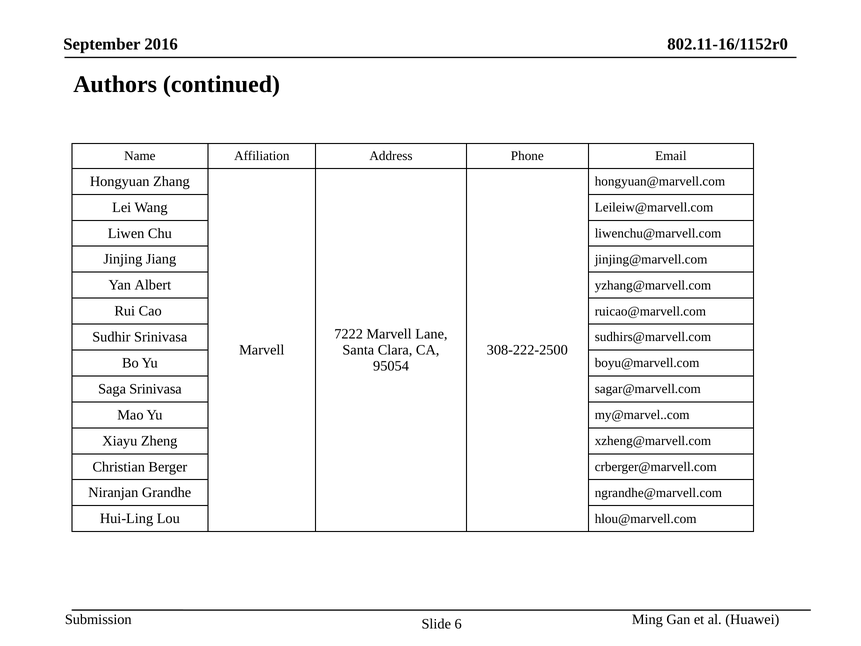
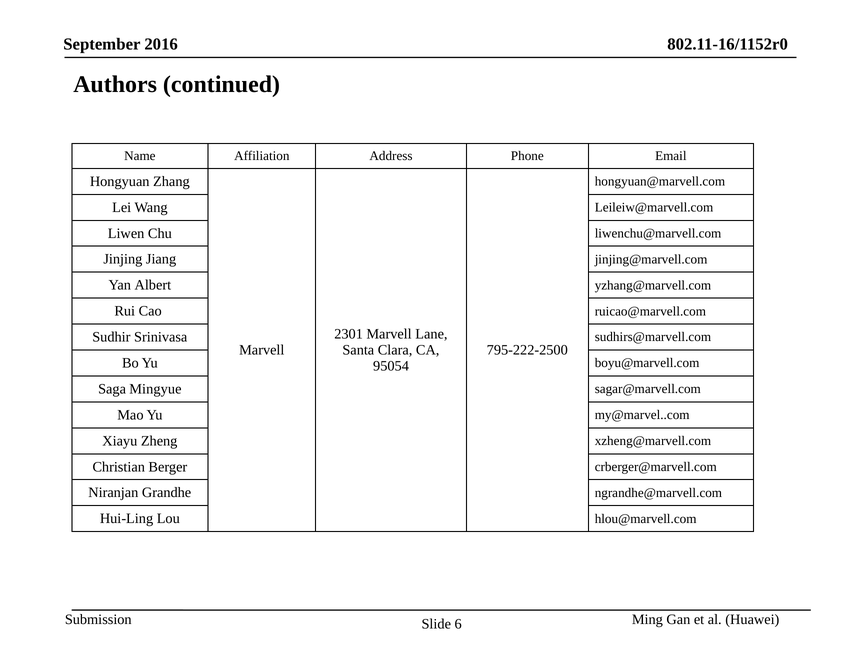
7222: 7222 -> 2301
308-222-2500: 308-222-2500 -> 795-222-2500
Saga Srinivasa: Srinivasa -> Mingyue
